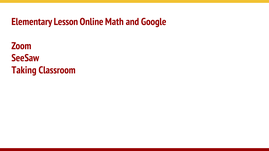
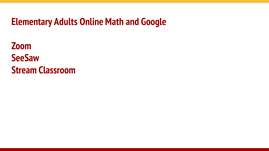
Lesson: Lesson -> Adults
Taking: Taking -> Stream
